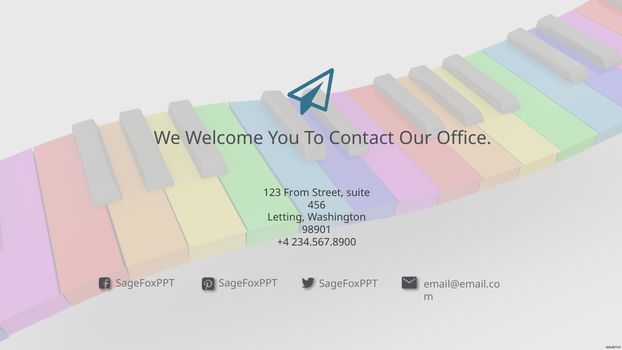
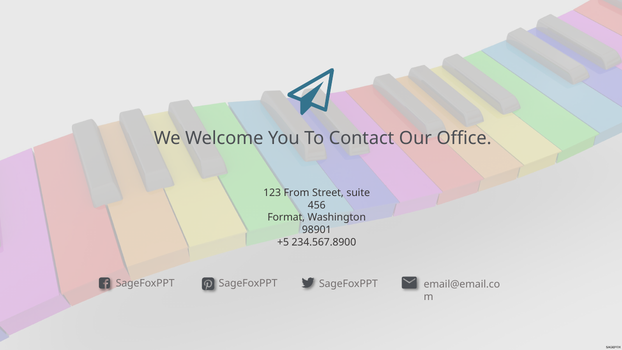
Letting: Letting -> Format
+4: +4 -> +5
